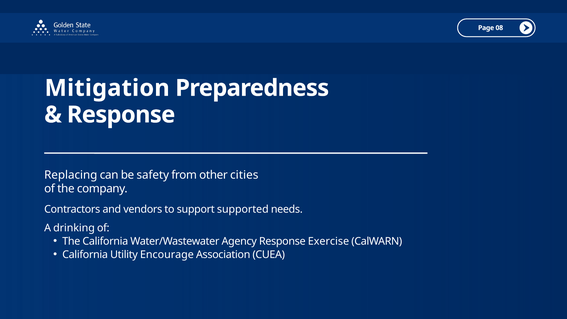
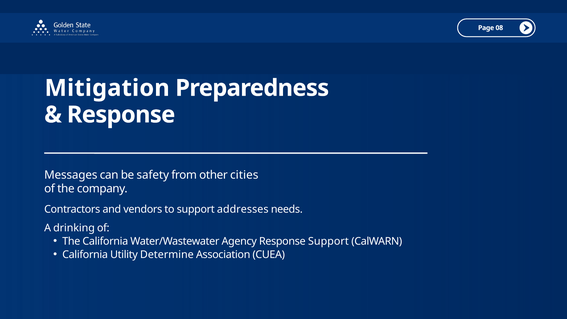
Replacing: Replacing -> Messages
supported: supported -> addresses
Response Exercise: Exercise -> Support
Encourage: Encourage -> Determine
